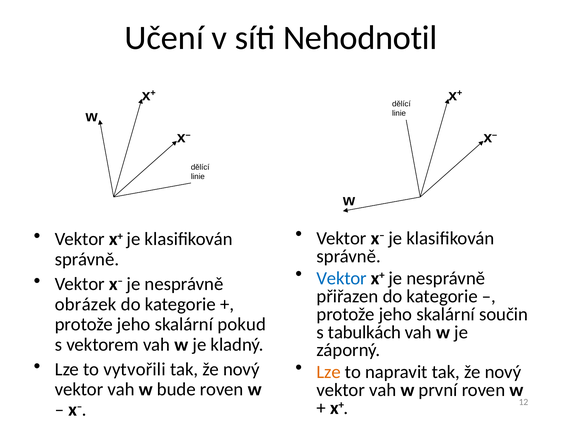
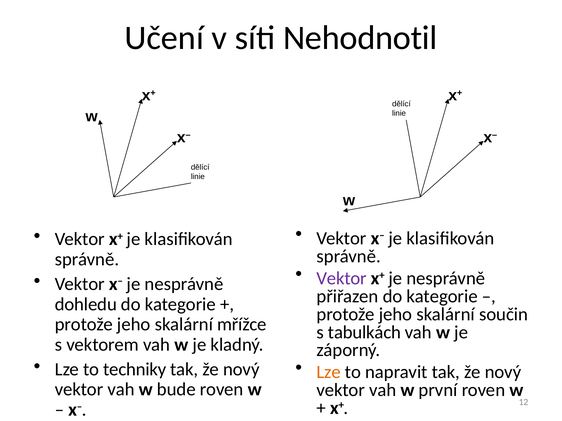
Vektor at (342, 279) colour: blue -> purple
obrázek: obrázek -> dohledu
pokud: pokud -> mřížce
vytvořili: vytvořili -> techniky
